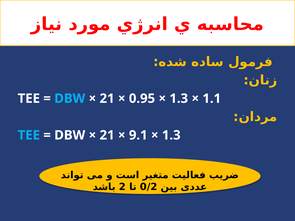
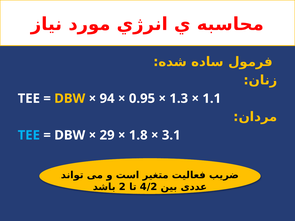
DBW at (70, 99) colour: light blue -> yellow
21 at (107, 99): 21 -> 94
21 at (107, 135): 21 -> 29
9.1: 9.1 -> 1.8
1.3 at (171, 135): 1.3 -> 3.1
0/2: 0/2 -> 4/2
